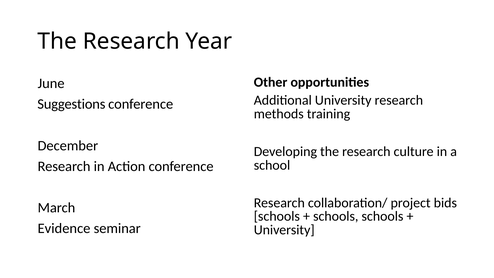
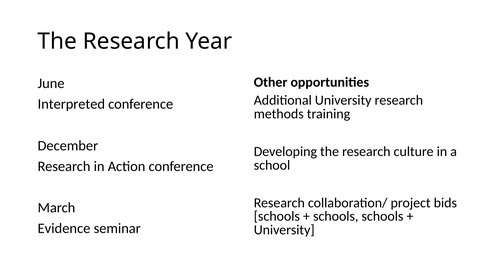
Suggestions: Suggestions -> Interpreted
